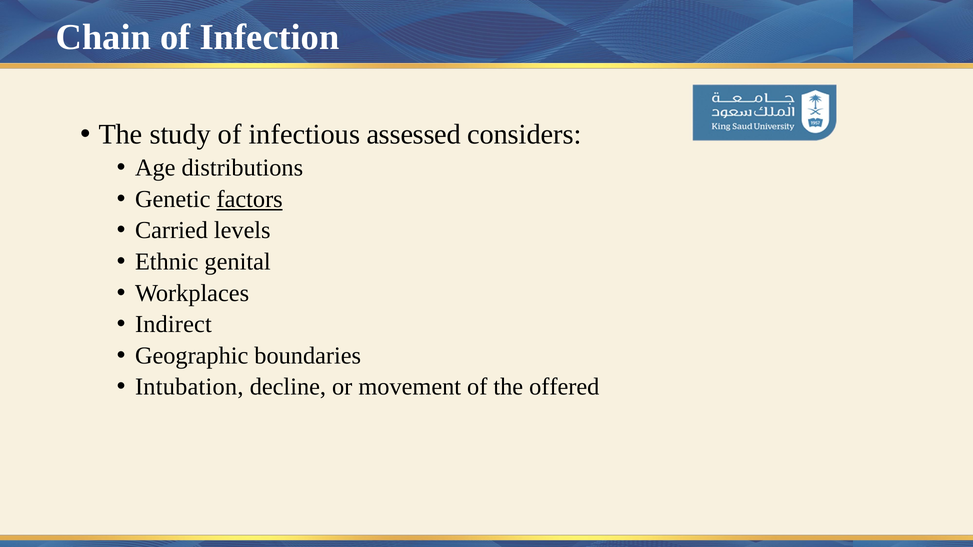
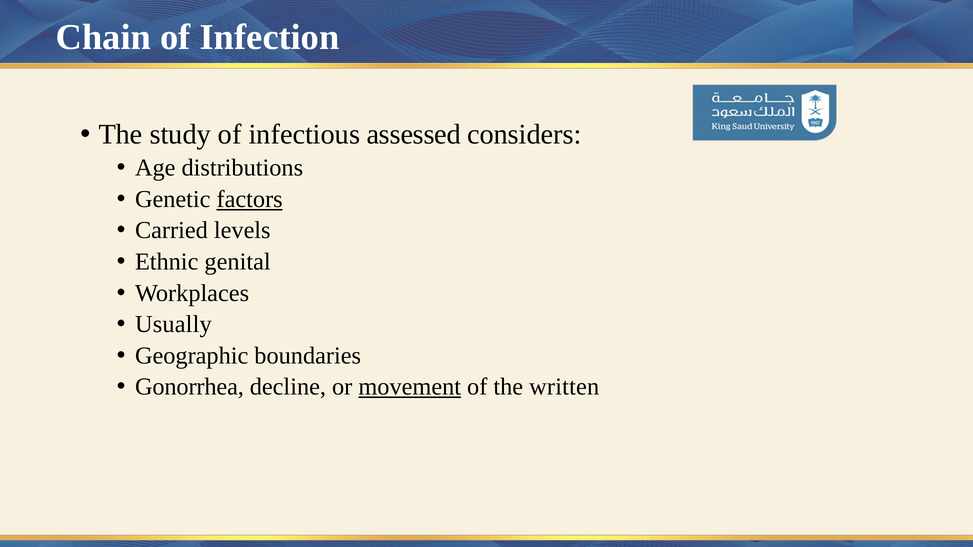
Indirect: Indirect -> Usually
Intubation: Intubation -> Gonorrhea
movement underline: none -> present
offered: offered -> written
